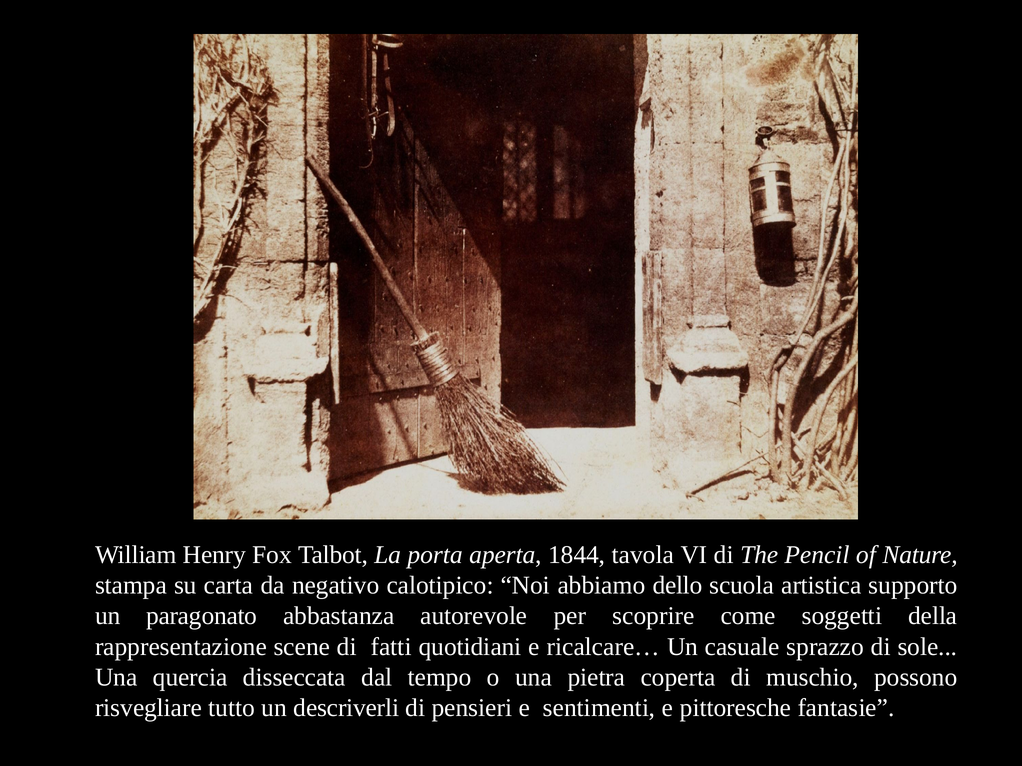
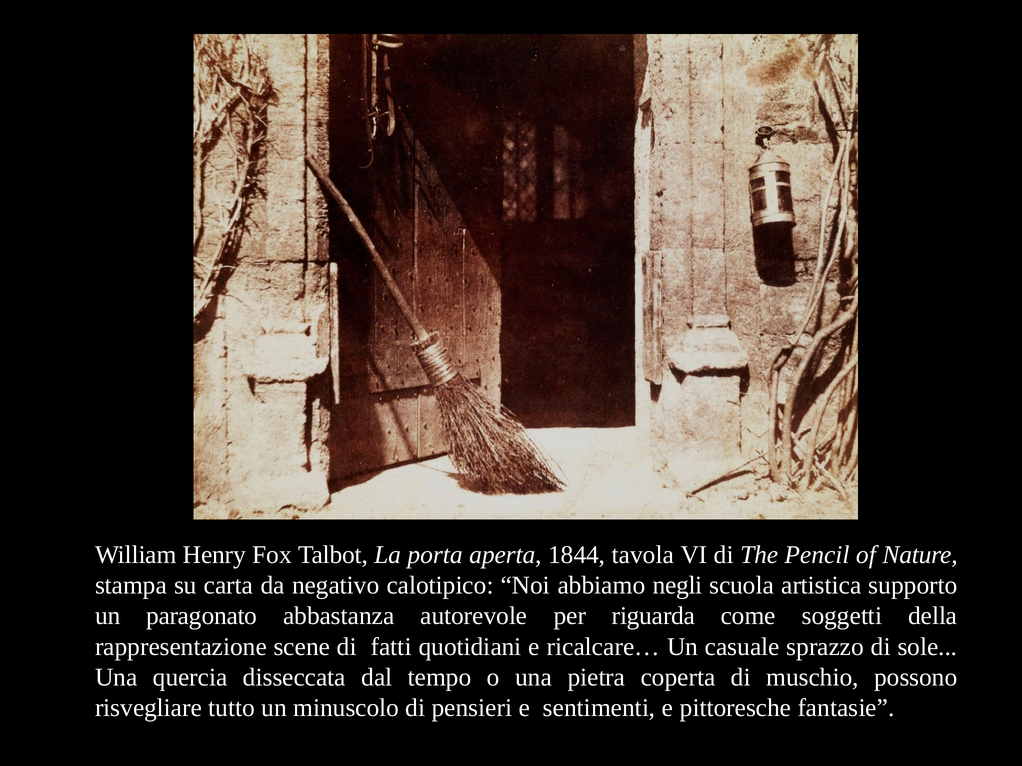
dello: dello -> negli
scoprire: scoprire -> riguarda
descriverli: descriverli -> minuscolo
